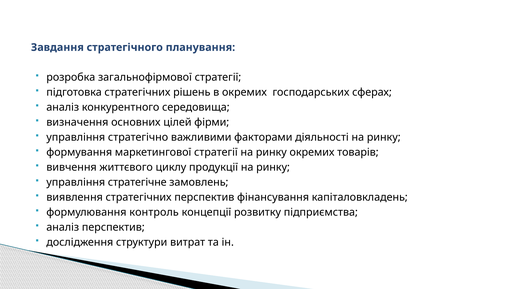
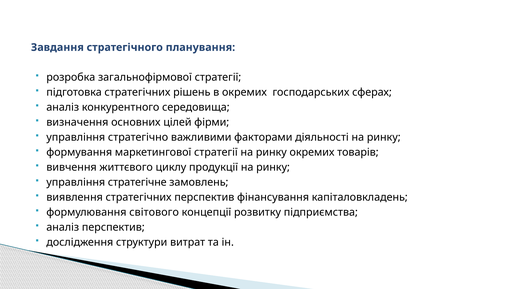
контроль: контроль -> світового
